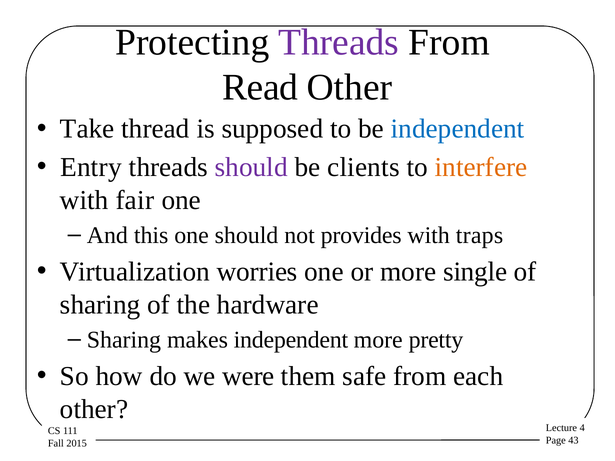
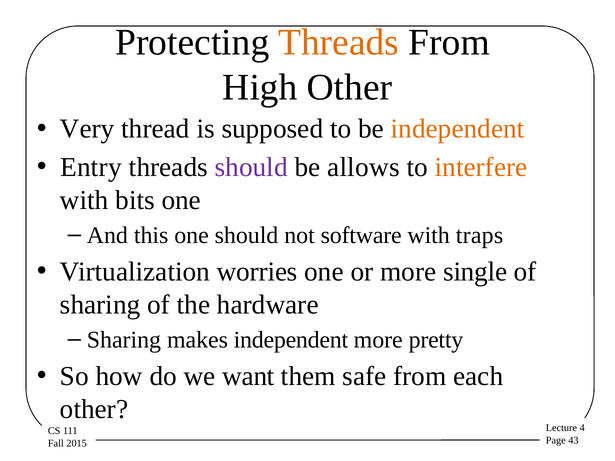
Threads at (339, 42) colour: purple -> orange
Read: Read -> High
Take: Take -> Very
independent at (458, 129) colour: blue -> orange
clients: clients -> allows
fair: fair -> bits
provides: provides -> software
were: were -> want
